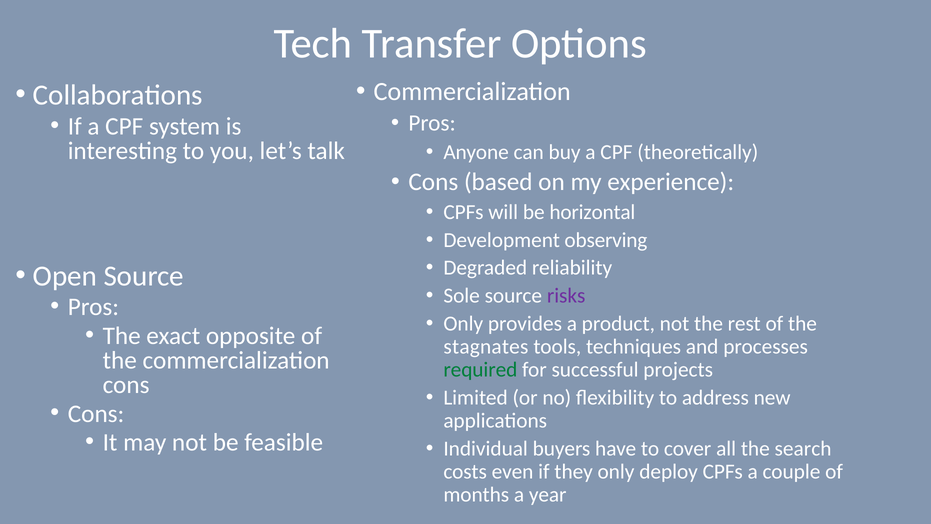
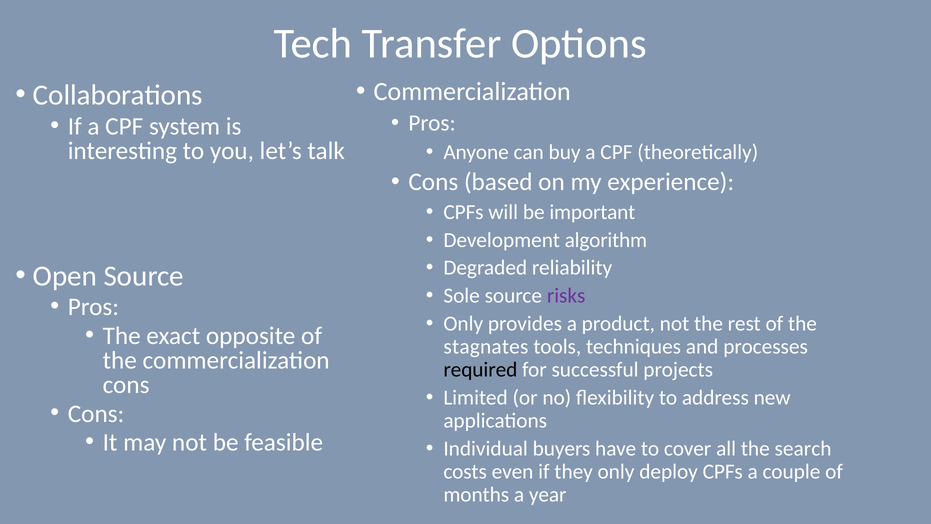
horizontal: horizontal -> important
observing: observing -> algorithm
required colour: green -> black
